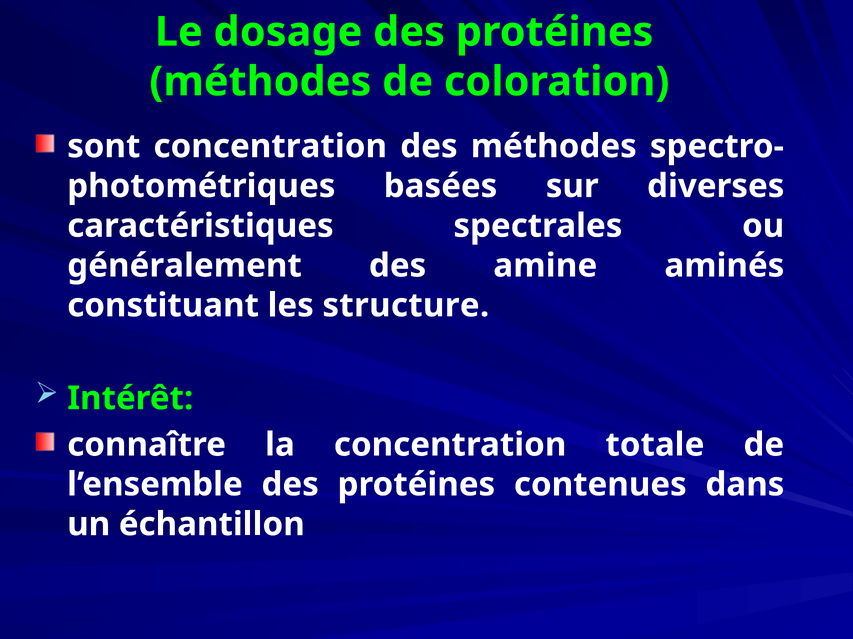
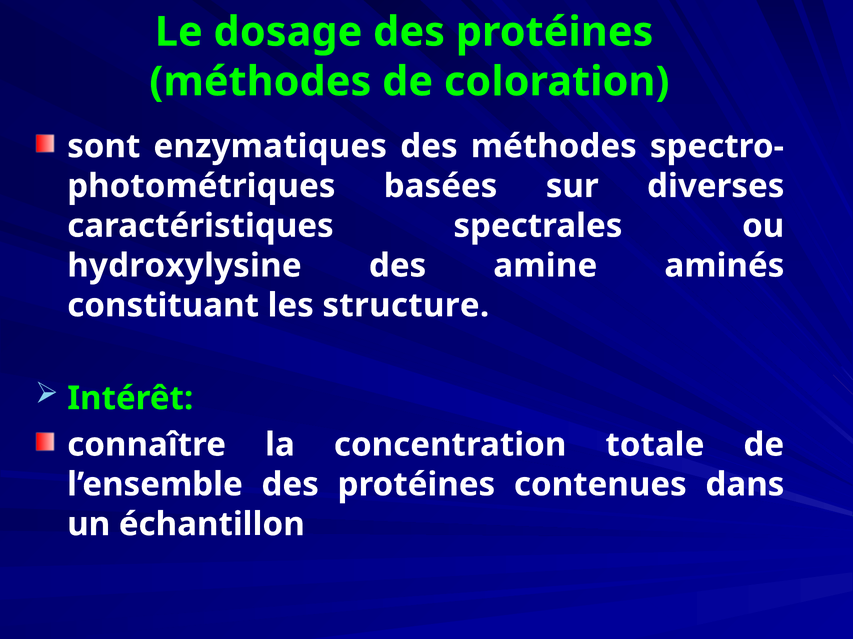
sont concentration: concentration -> enzymatiques
généralement: généralement -> hydroxylysine
